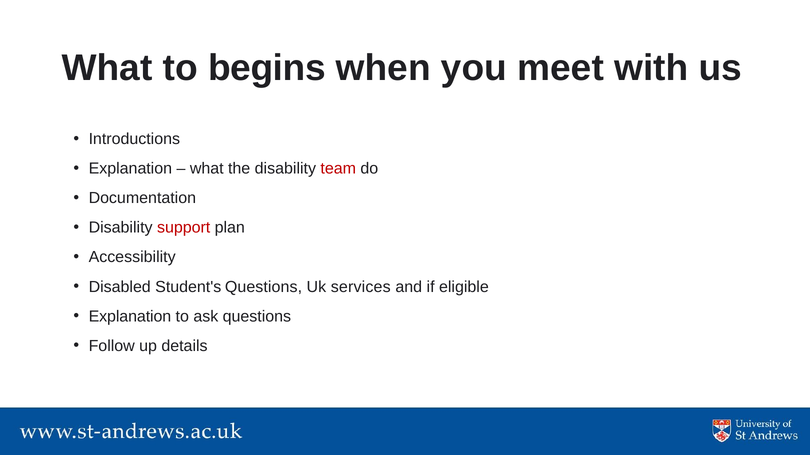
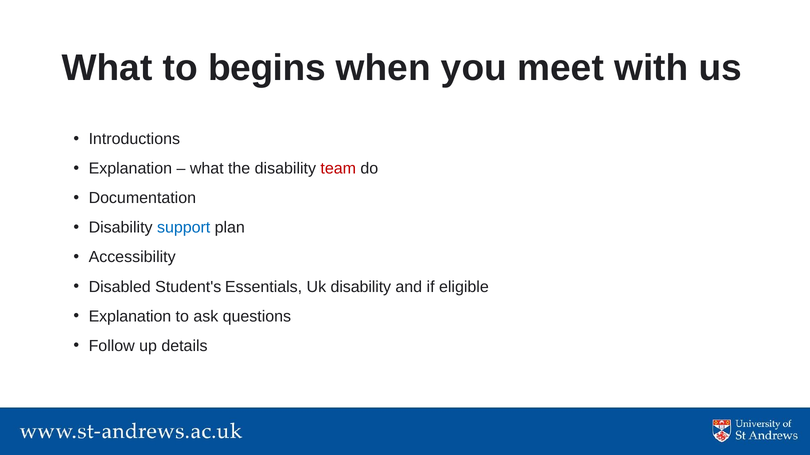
support colour: red -> blue
Student's Questions: Questions -> Essentials
Uk services: services -> disability
